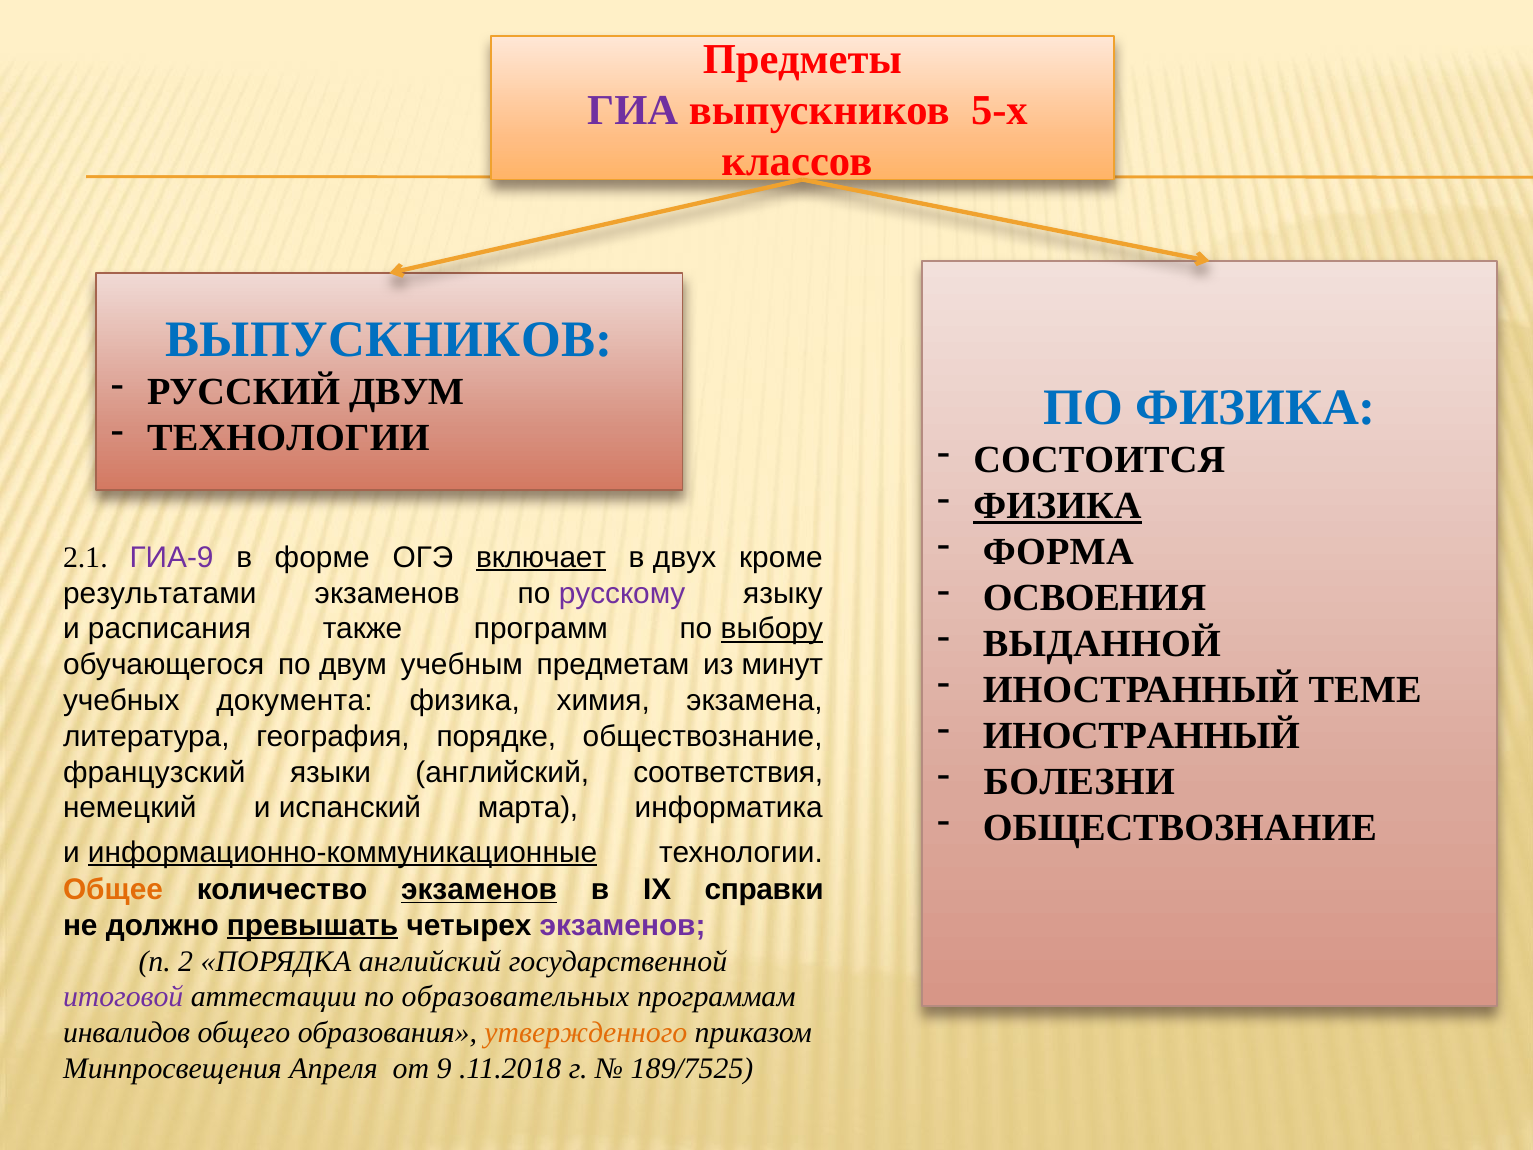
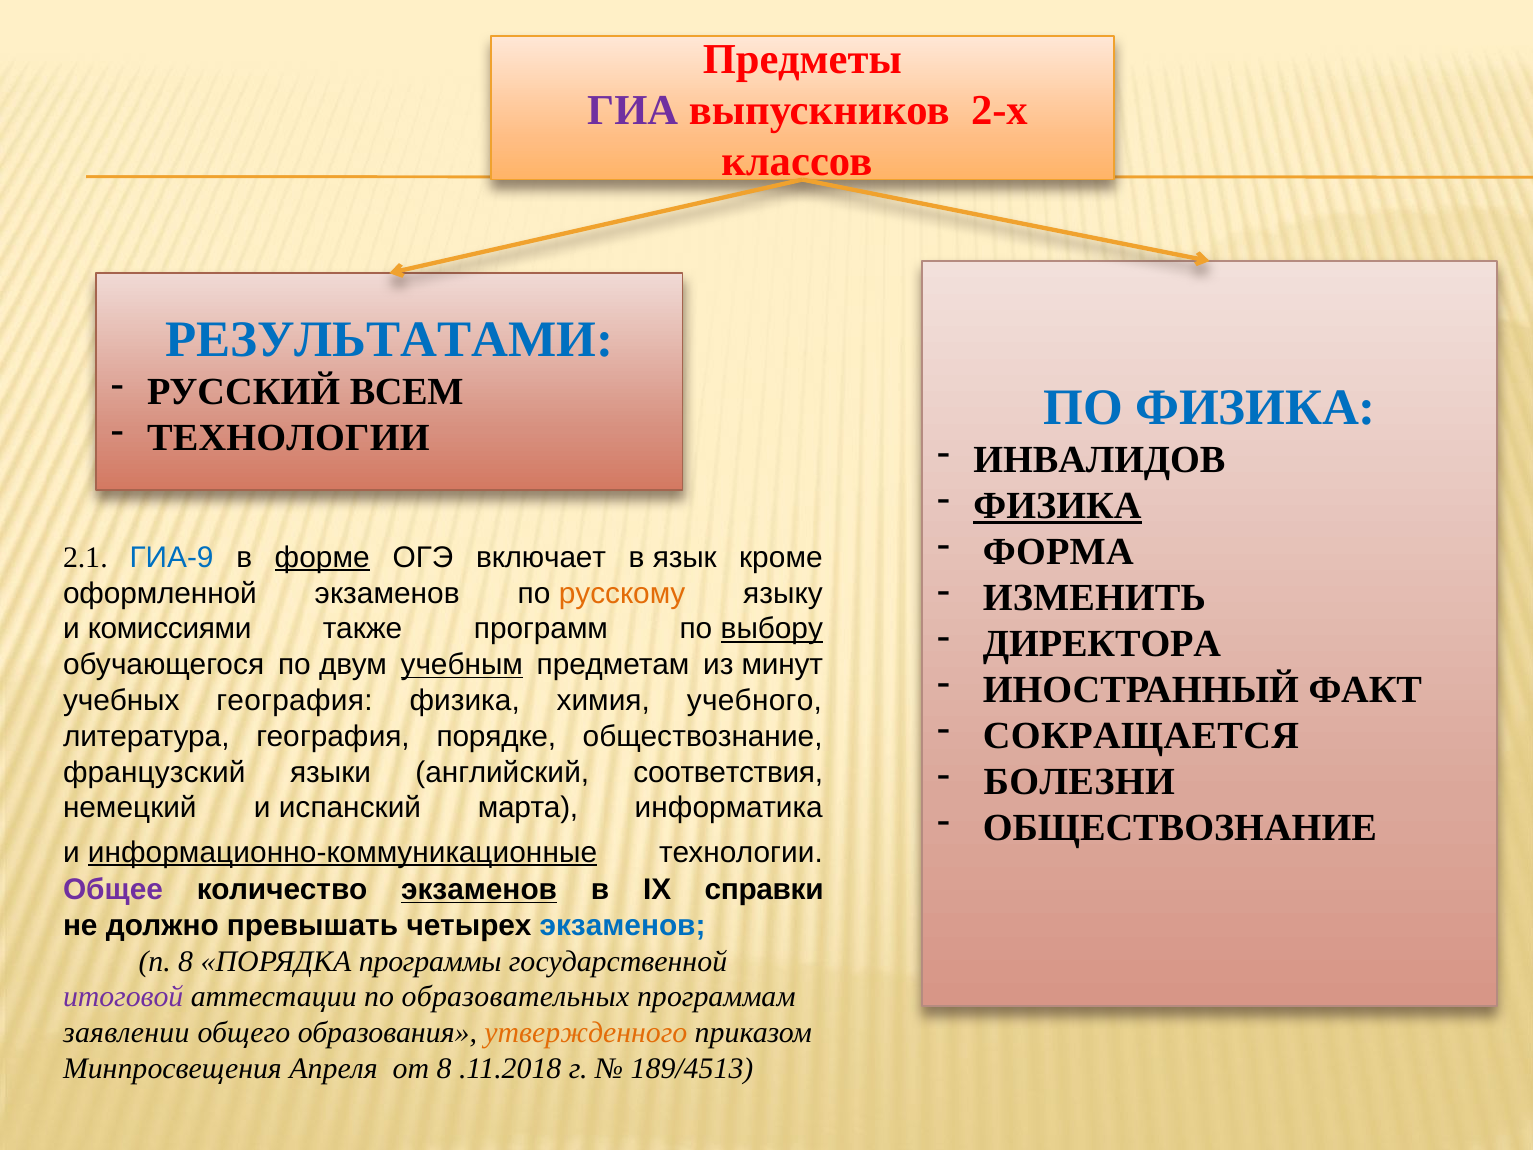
5-х: 5-х -> 2-х
ВЫПУСКНИКОВ at (389, 339): ВЫПУСКНИКОВ -> РЕЗУЛЬТАТАМИ
РУССКИЙ ДВУМ: ДВУМ -> ВСЕМ
СОСТОИТСЯ: СОСТОИТСЯ -> ИНВАЛИДОВ
ГИА-9 colour: purple -> blue
форме underline: none -> present
включает underline: present -> none
двух: двух -> язык
ОСВОЕНИЯ: ОСВОЕНИЯ -> ИЗМЕНИТЬ
результатами: результатами -> оформленной
русскому colour: purple -> orange
расписания: расписания -> комиссиями
ВЫДАННОЙ: ВЫДАННОЙ -> ДИРЕКТОРА
учебным underline: none -> present
ТЕМЕ: ТЕМЕ -> ФАКТ
учебных документа: документа -> география
экзамена: экзамена -> учебного
ИНОСТРАННЫЙ at (1141, 736): ИНОСТРАННЫЙ -> СОКРАЩАЕТСЯ
Общее colour: orange -> purple
превышать underline: present -> none
экзаменов at (623, 925) colour: purple -> blue
п 2: 2 -> 8
ПОРЯДКА английский: английский -> программы
инвалидов: инвалидов -> заявлении
от 9: 9 -> 8
189/7525: 189/7525 -> 189/4513
